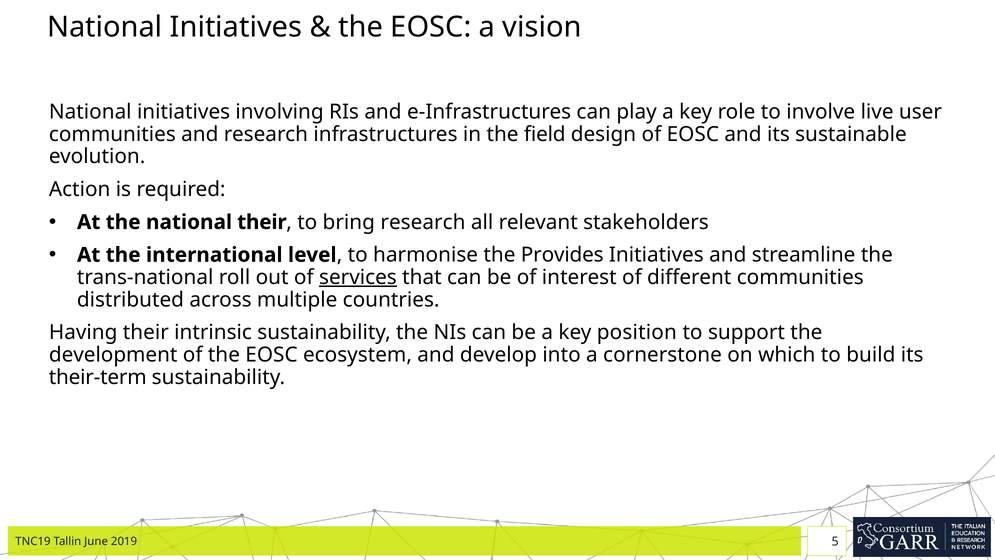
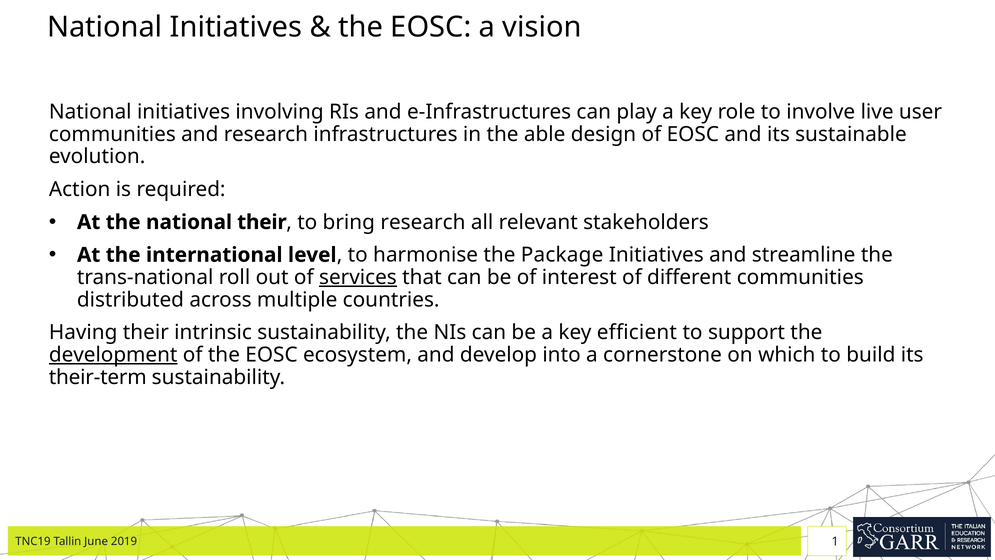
field: field -> able
Provides: Provides -> Package
position: position -> efficient
development underline: none -> present
5: 5 -> 1
